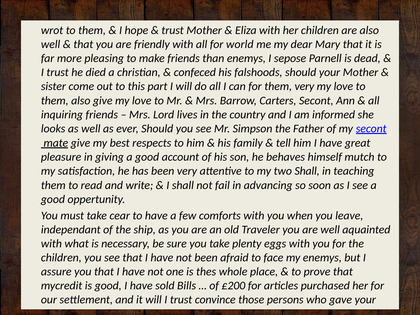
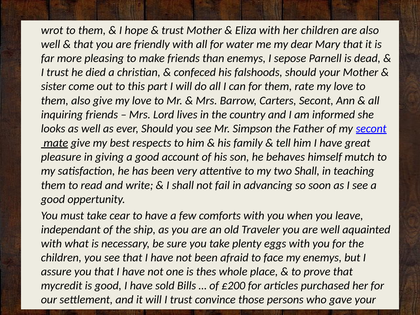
world: world -> water
them very: very -> rate
